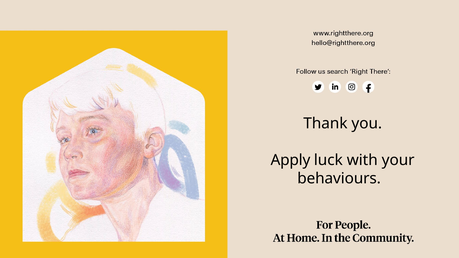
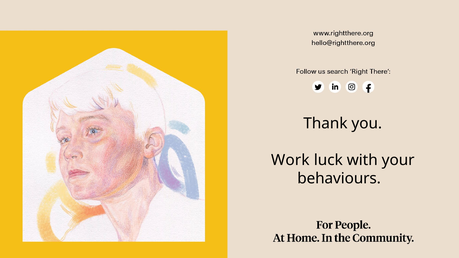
Apply: Apply -> Work
